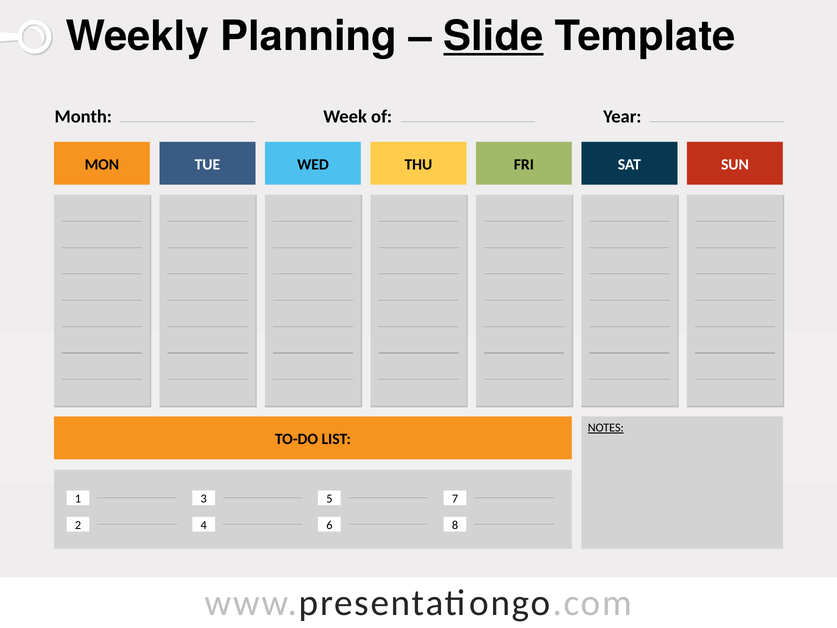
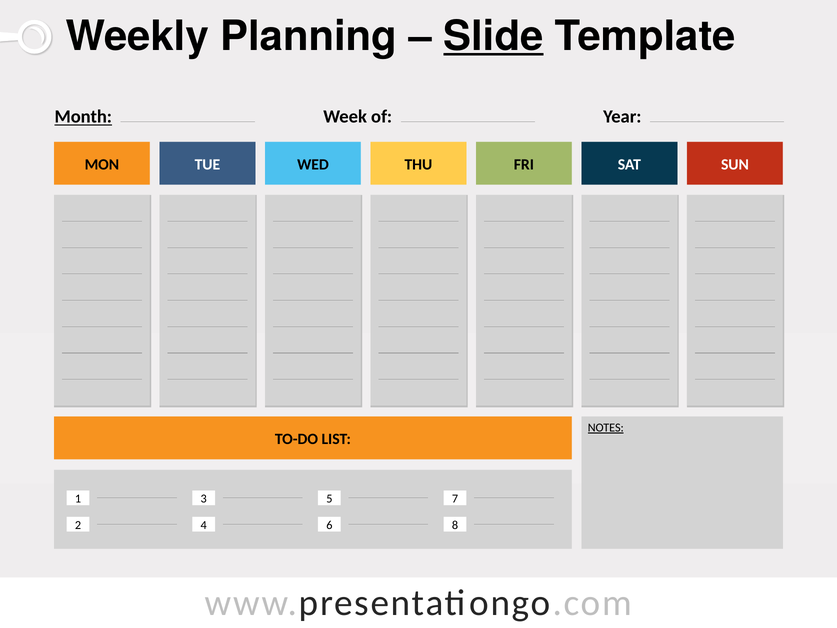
Month underline: none -> present
